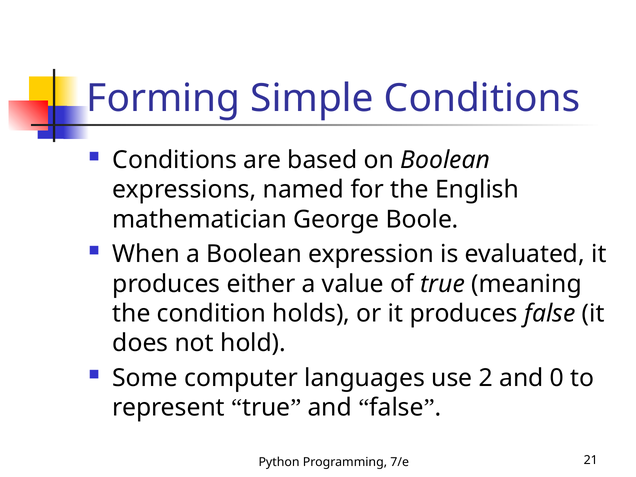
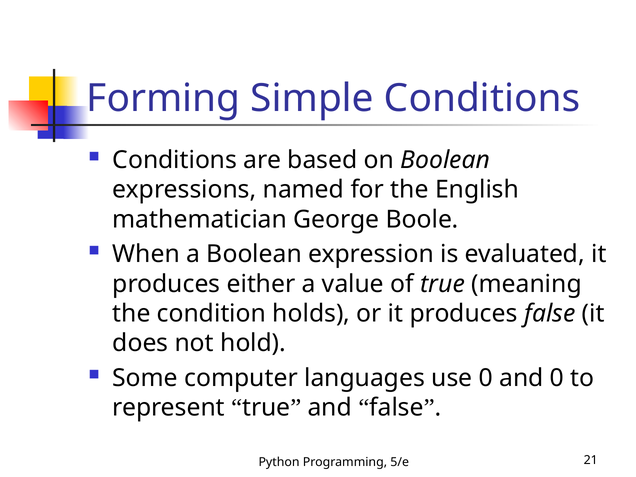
use 2: 2 -> 0
7/e: 7/e -> 5/e
